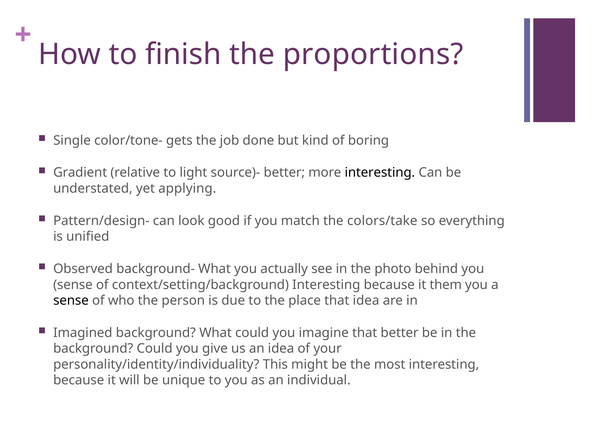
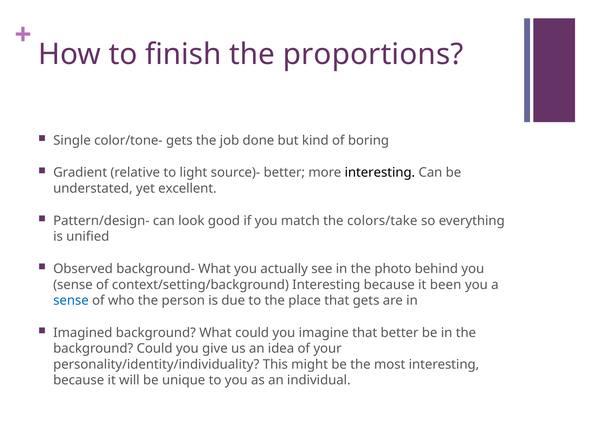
applying: applying -> excellent
them: them -> been
sense at (71, 301) colour: black -> blue
that idea: idea -> gets
